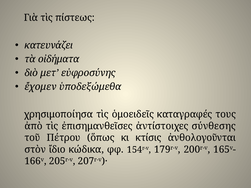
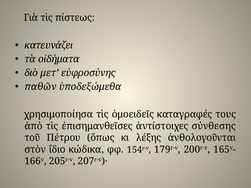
ἔχομεν: ἔχομεν -> παθῶν
κτίσις: κτίσις -> λέξης
